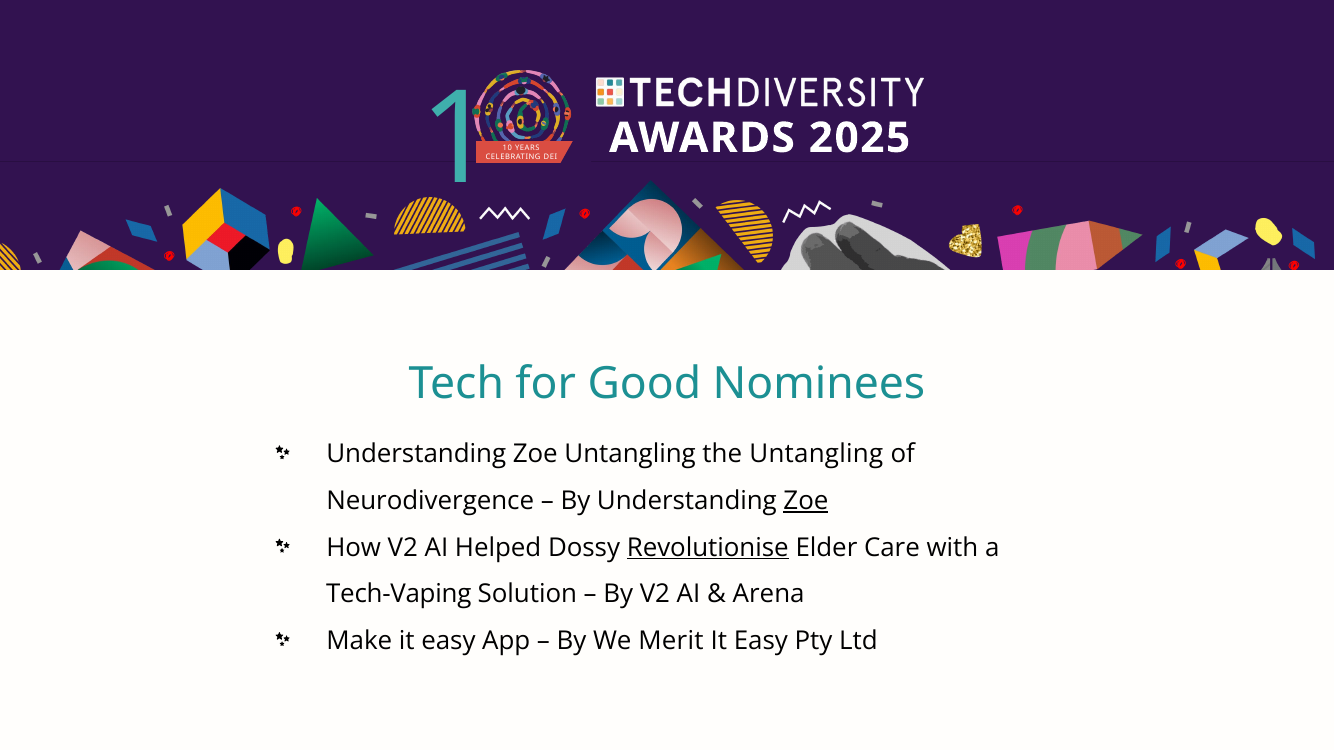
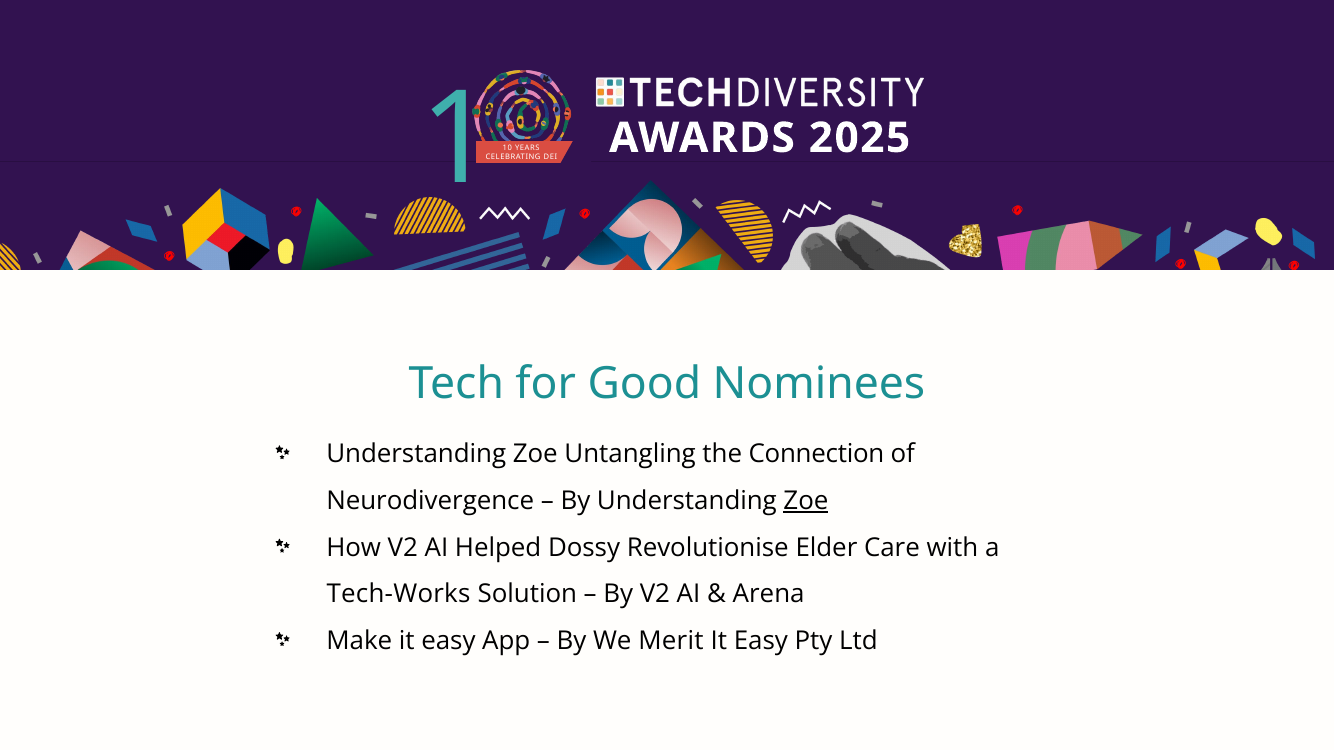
the Untangling: Untangling -> Connection
Revolutionise underline: present -> none
Tech-Vaping: Tech-Vaping -> Tech-Works
